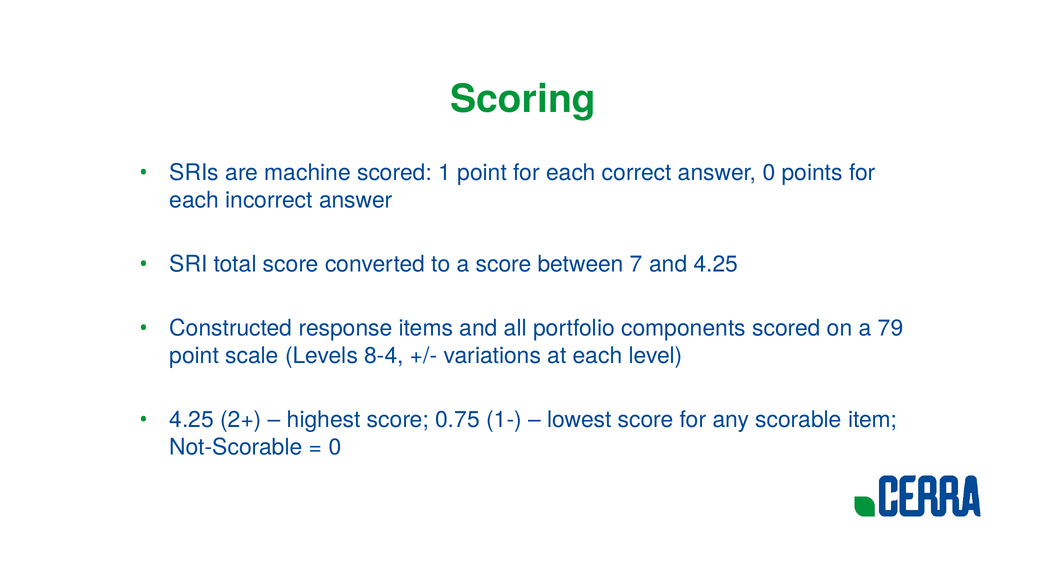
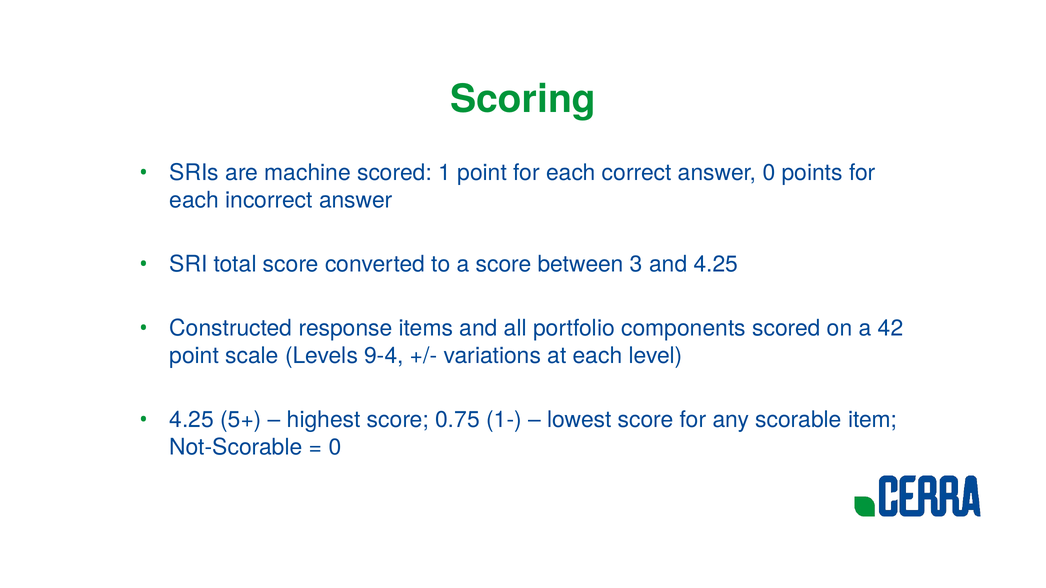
7: 7 -> 3
79: 79 -> 42
8-4: 8-4 -> 9-4
2+: 2+ -> 5+
